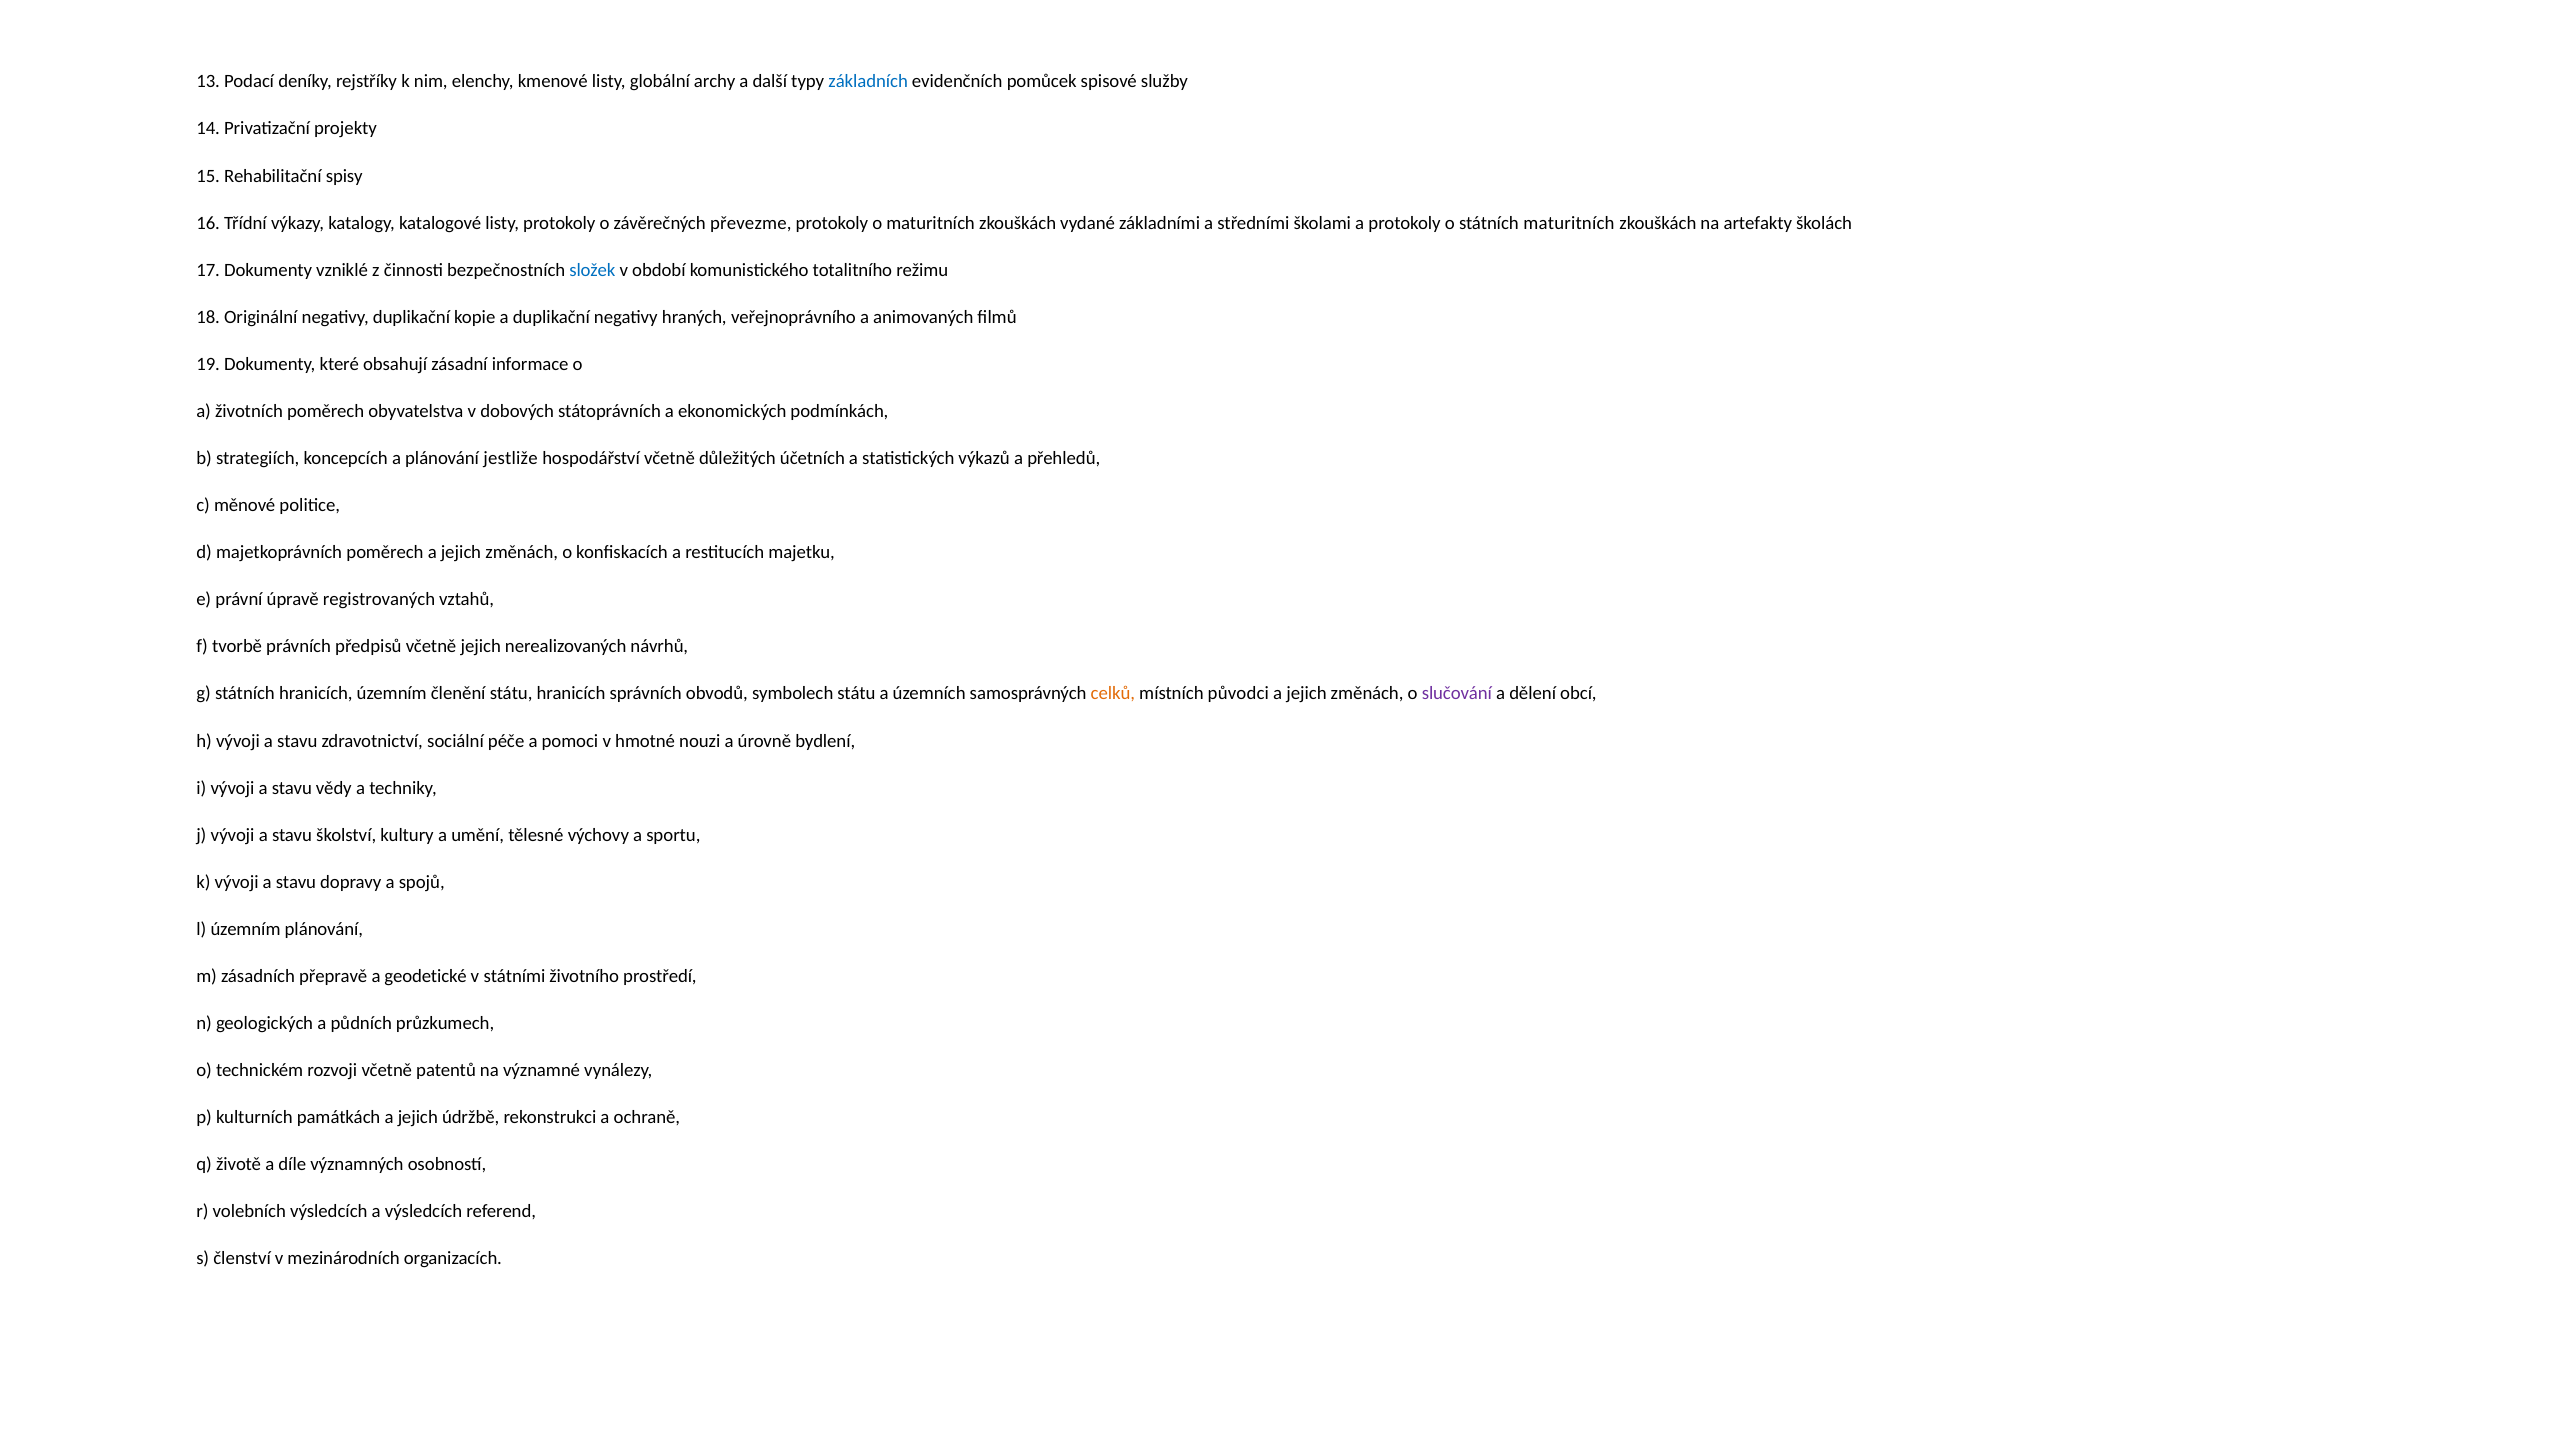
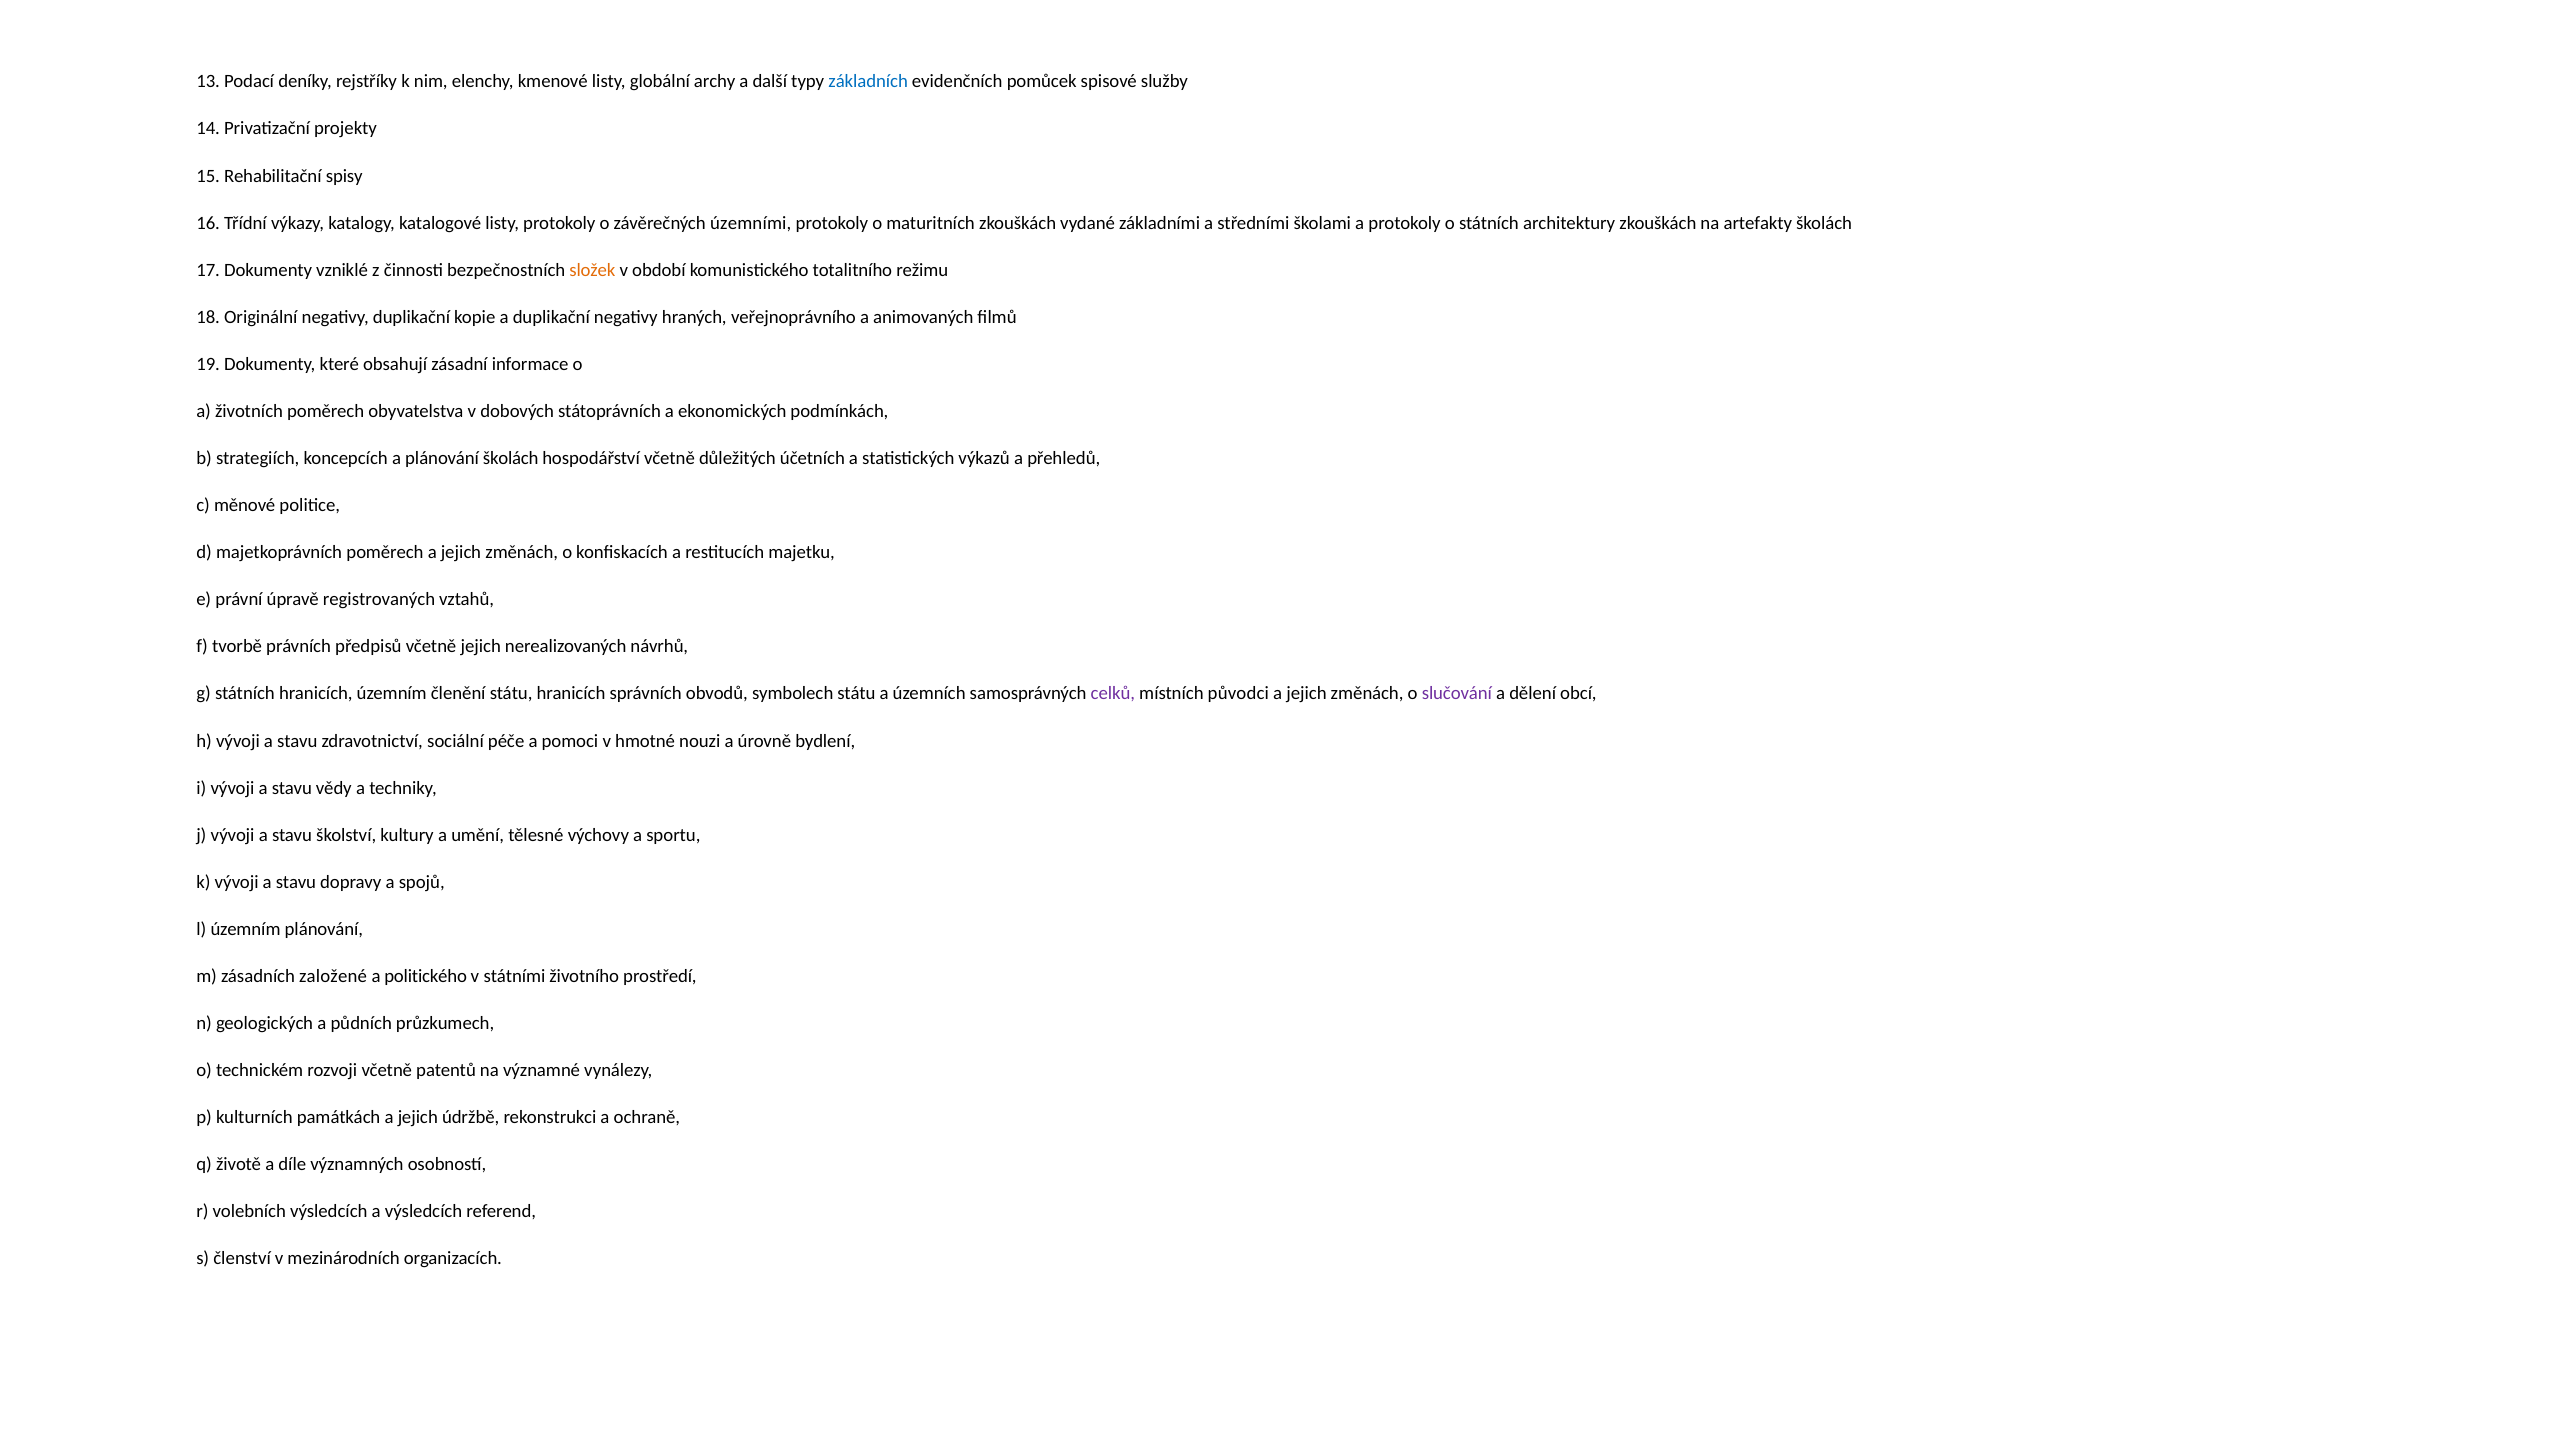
převezme: převezme -> územními
státních maturitních: maturitních -> architektury
složek colour: blue -> orange
plánování jestliže: jestliže -> školách
celků colour: orange -> purple
přepravě: přepravě -> založené
geodetické: geodetické -> politického
